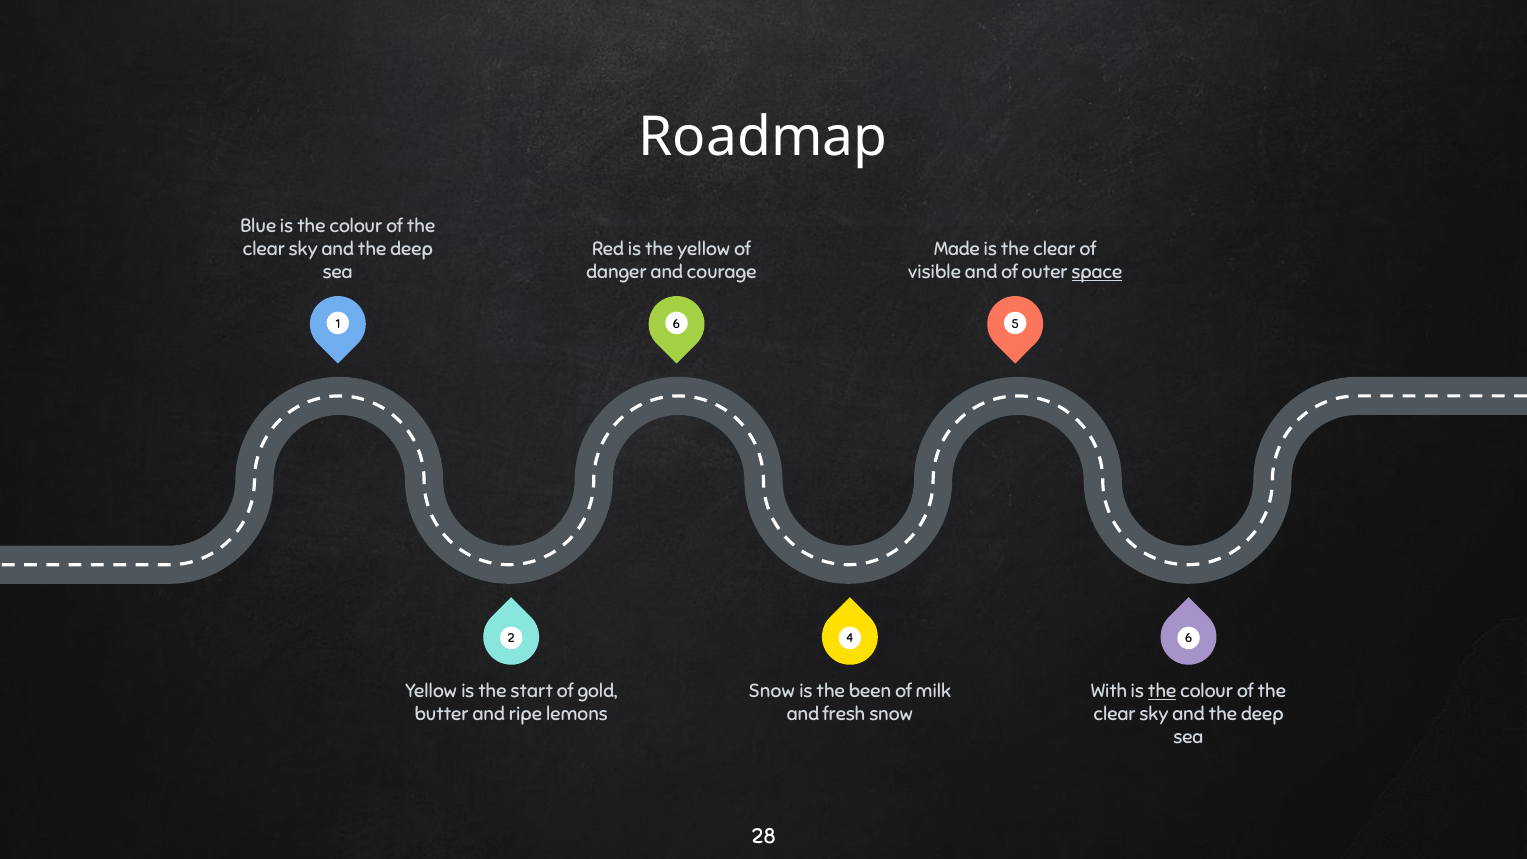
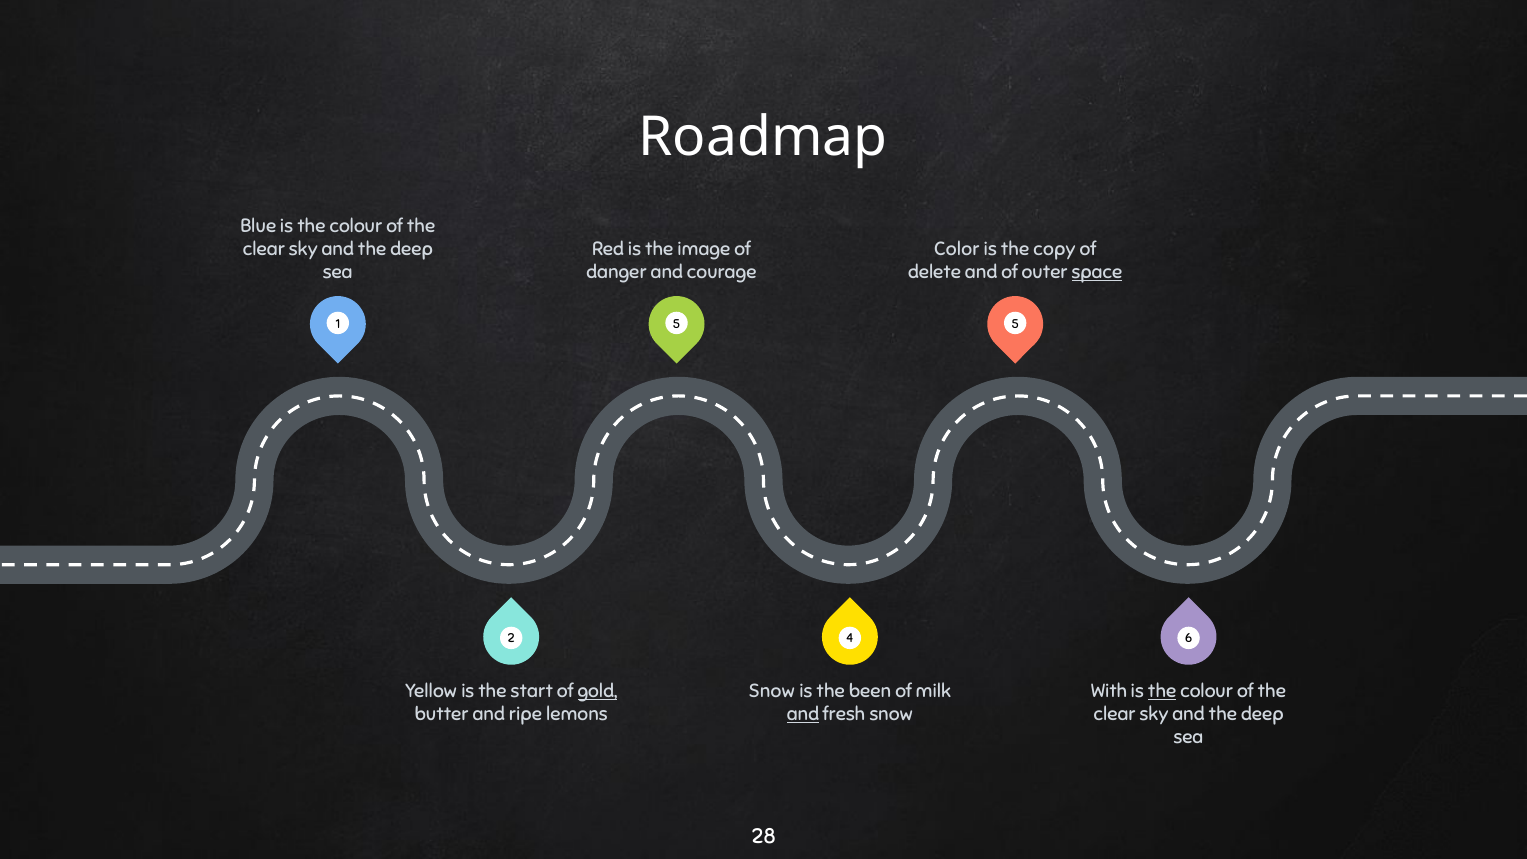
the yellow: yellow -> image
Made: Made -> Color
is the clear: clear -> copy
visible: visible -> delete
1 6: 6 -> 5
gold underline: none -> present
and at (803, 714) underline: none -> present
